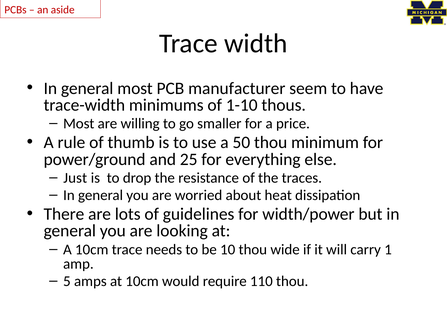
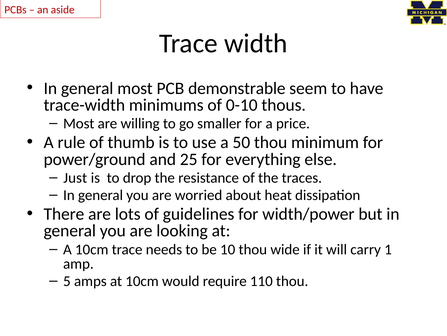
manufacturer: manufacturer -> demonstrable
1-10: 1-10 -> 0-10
